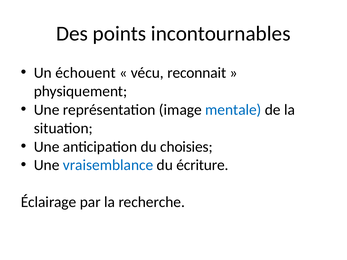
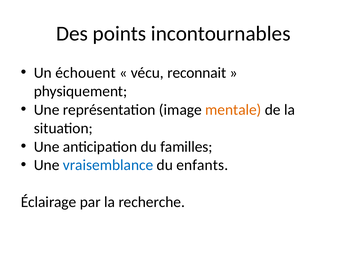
mentale colour: blue -> orange
choisies: choisies -> familles
écriture: écriture -> enfants
